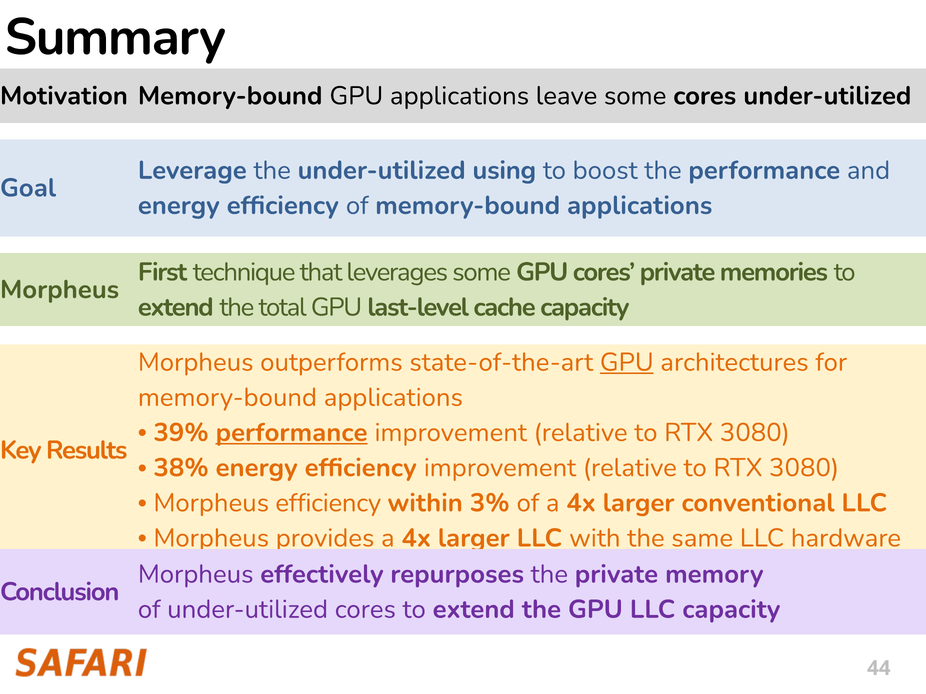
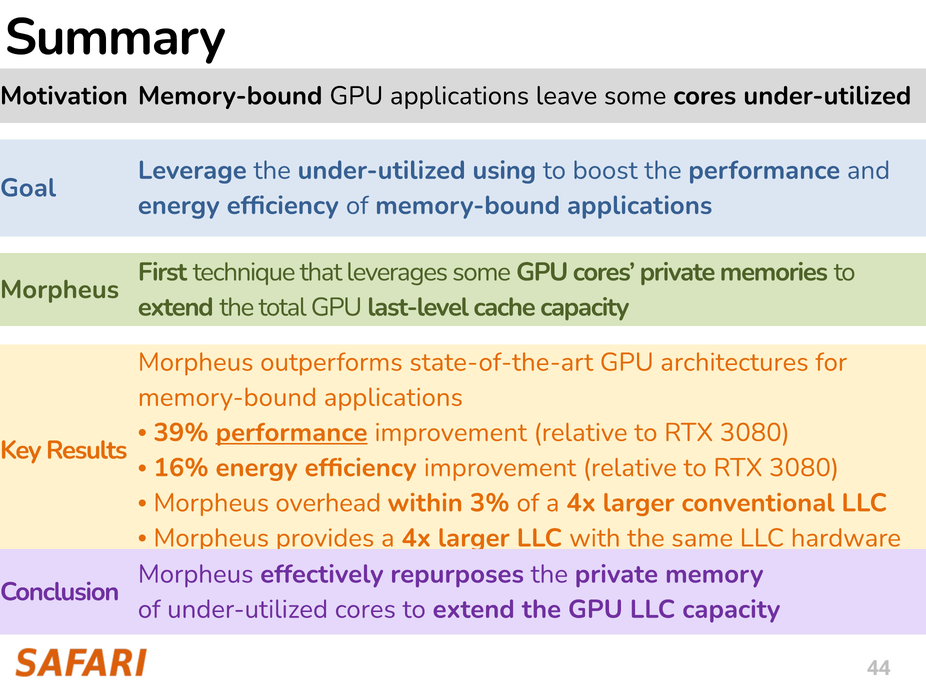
GPU at (627, 362) underline: present -> none
38%: 38% -> 16%
Morpheus efficiency: efficiency -> overhead
